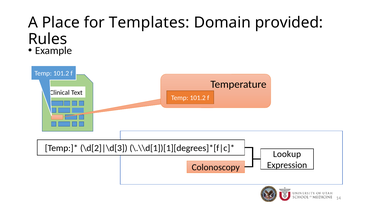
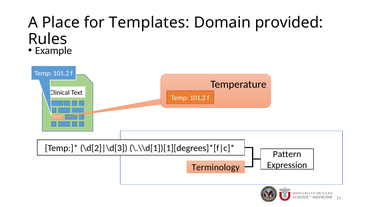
Lookup: Lookup -> Pattern
Colonoscopy: Colonoscopy -> Terminology
